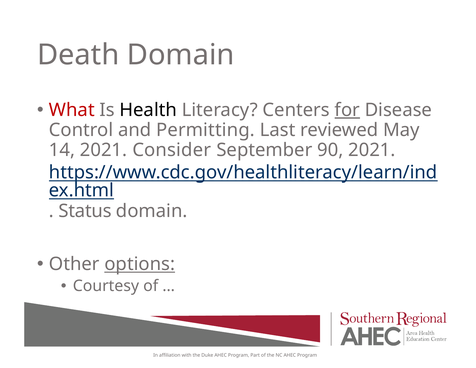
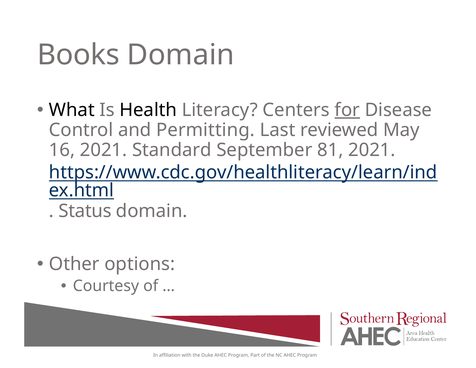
Death: Death -> Books
What colour: red -> black
14: 14 -> 16
Consider: Consider -> Standard
90: 90 -> 81
options underline: present -> none
